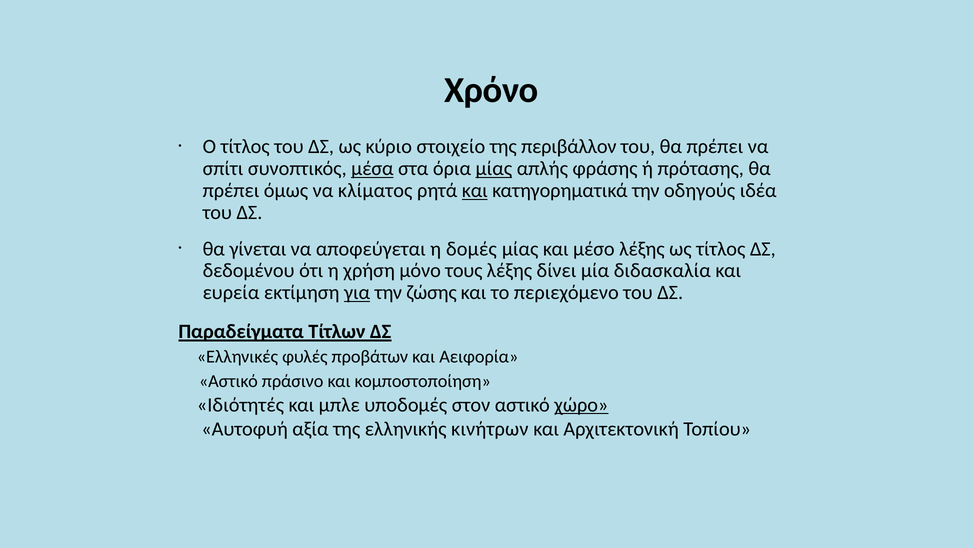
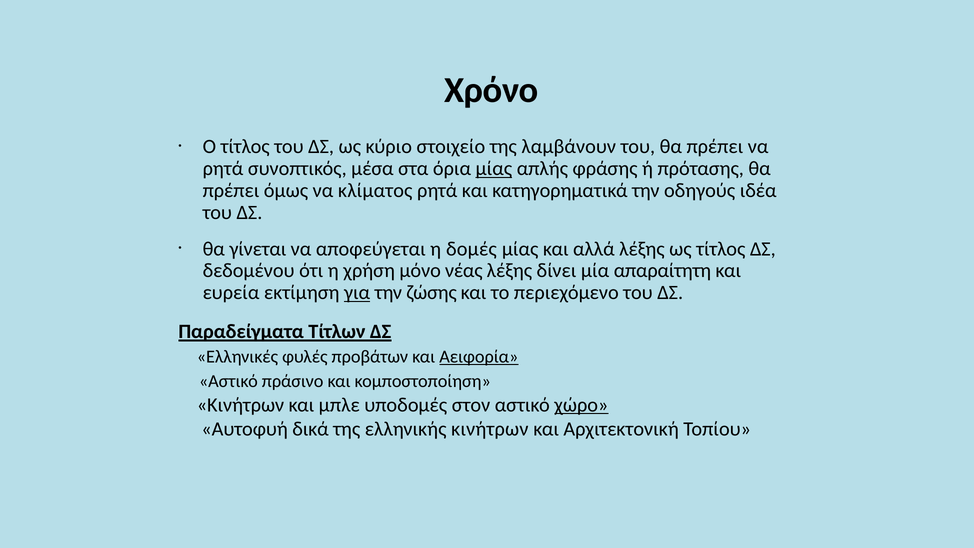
περιβάλλον: περιβάλλον -> λαμβάνουν
σπίτι at (223, 169): σπίτι -> ρητά
μέσα underline: present -> none
και at (475, 191) underline: present -> none
μέσο: μέσο -> αλλά
τους: τους -> νέας
διδασκαλία: διδασκαλία -> απαραίτητη
Αειφορία underline: none -> present
Ιδιότητές at (240, 405): Ιδιότητές -> Κινήτρων
αξία: αξία -> δικά
